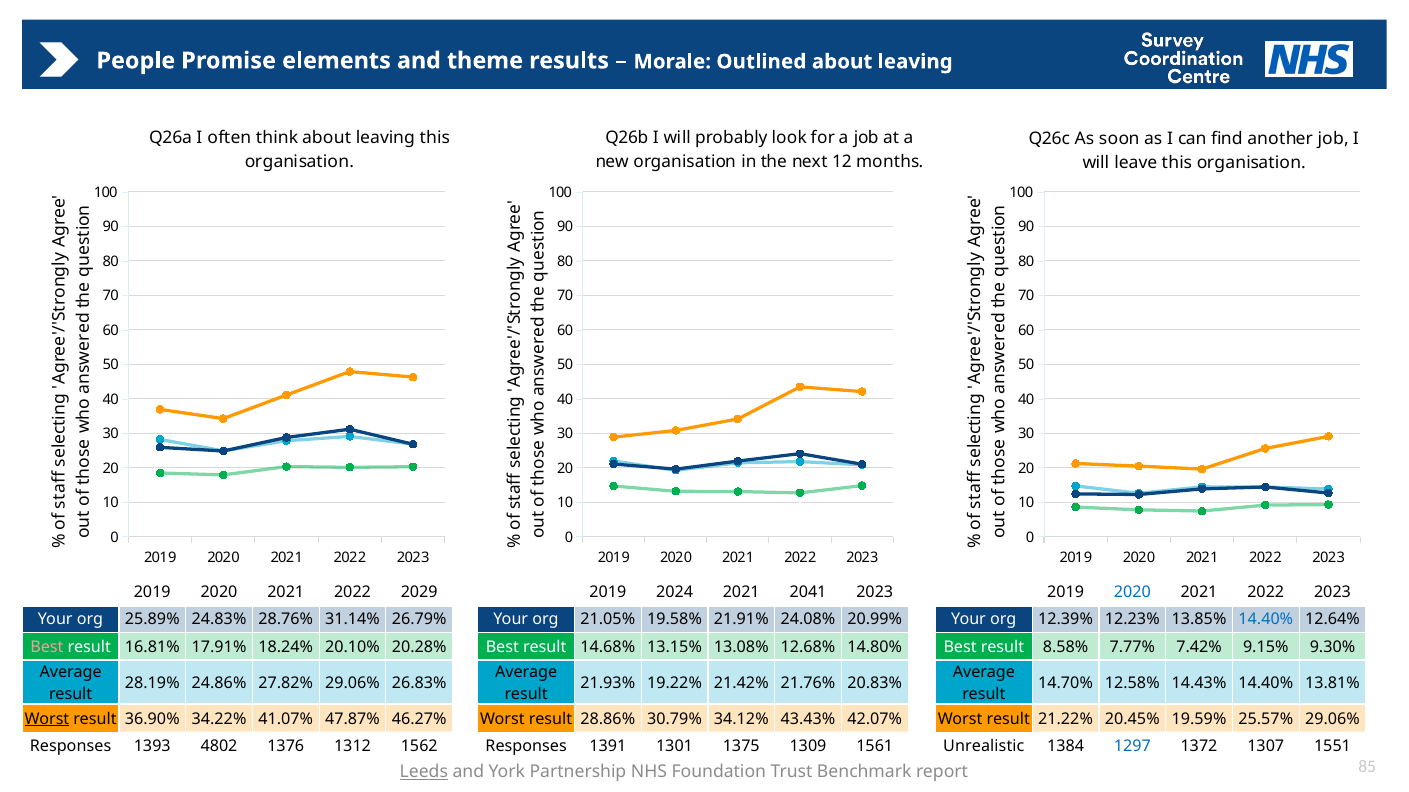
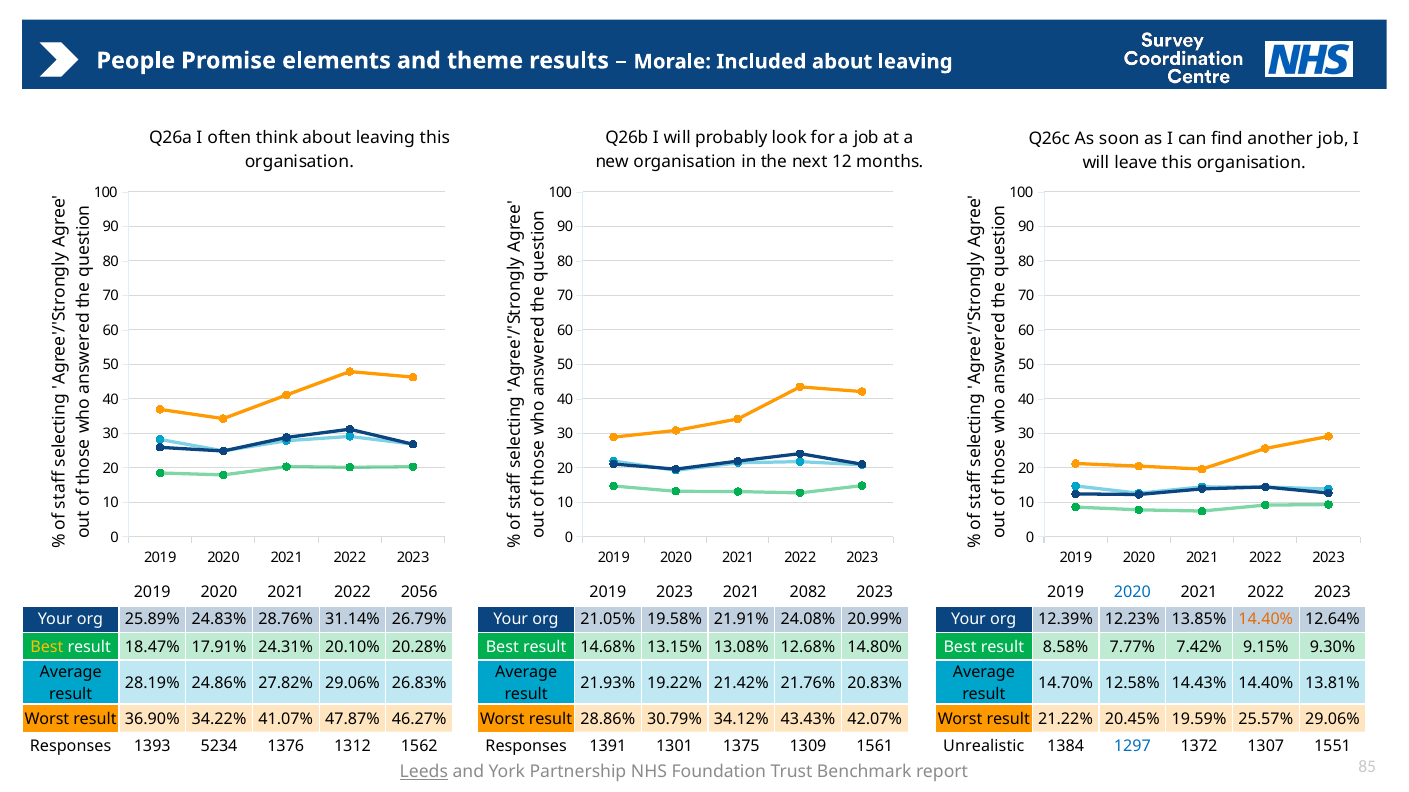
Outlined: Outlined -> Included
2029: 2029 -> 2056
2019 2024: 2024 -> 2023
2041: 2041 -> 2082
14.40% at (1266, 620) colour: blue -> orange
Best at (47, 648) colour: pink -> yellow
16.81%: 16.81% -> 18.47%
18.24%: 18.24% -> 24.31%
Worst at (47, 719) underline: present -> none
4802: 4802 -> 5234
